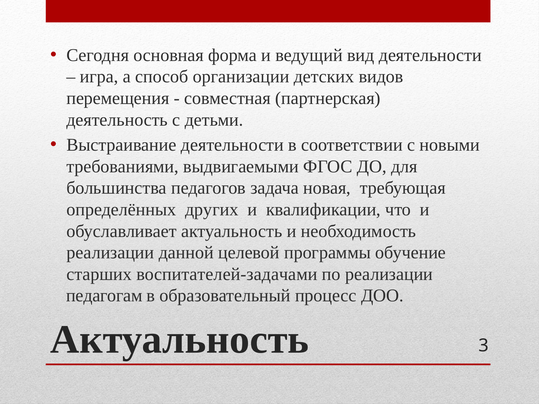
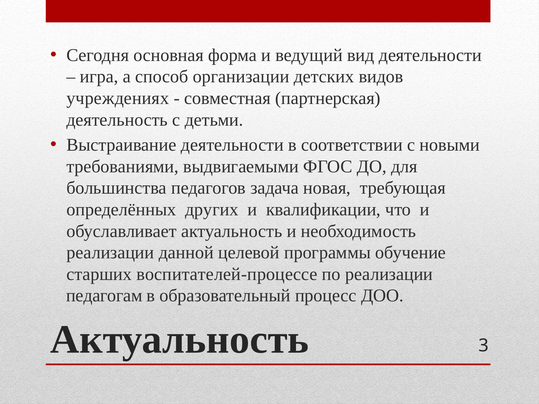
перемещения: перемещения -> учреждениях
воспитателей-задачами: воспитателей-задачами -> воспитателей-процессе
